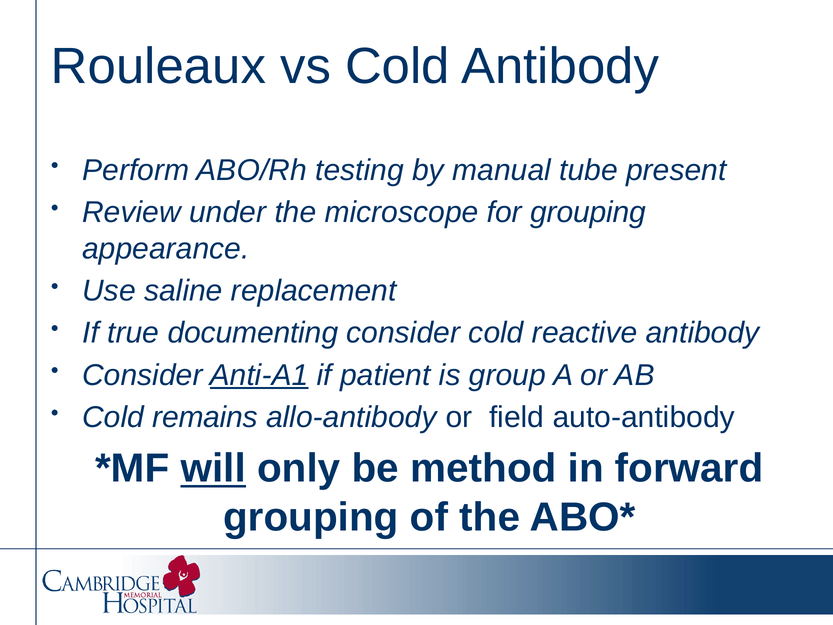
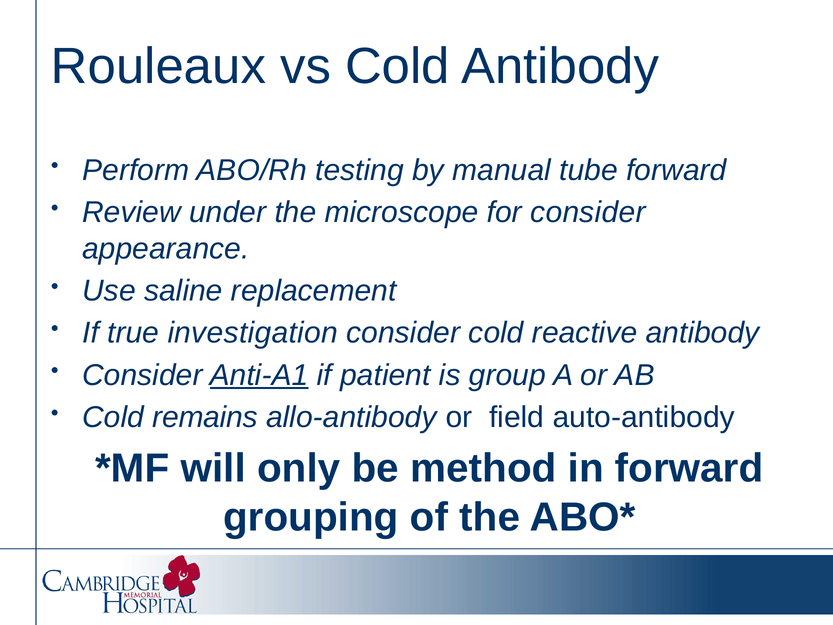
tube present: present -> forward
for grouping: grouping -> consider
documenting: documenting -> investigation
will underline: present -> none
